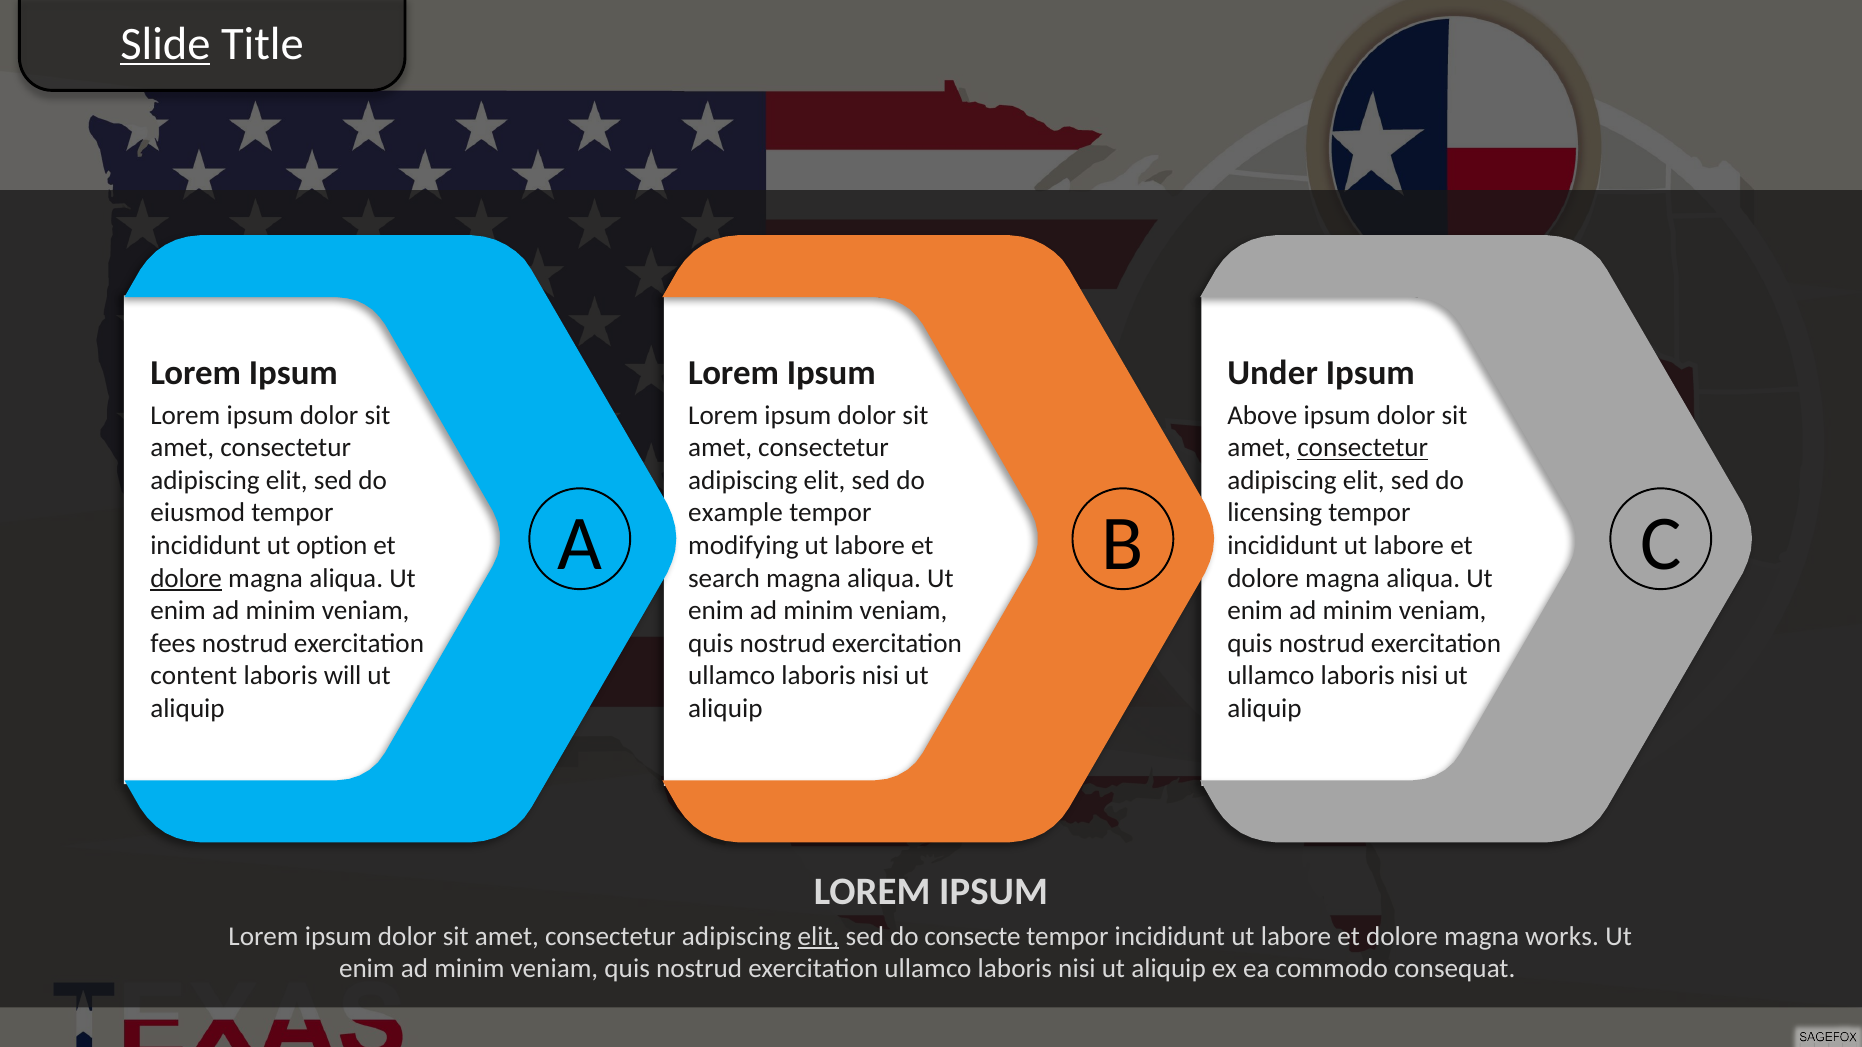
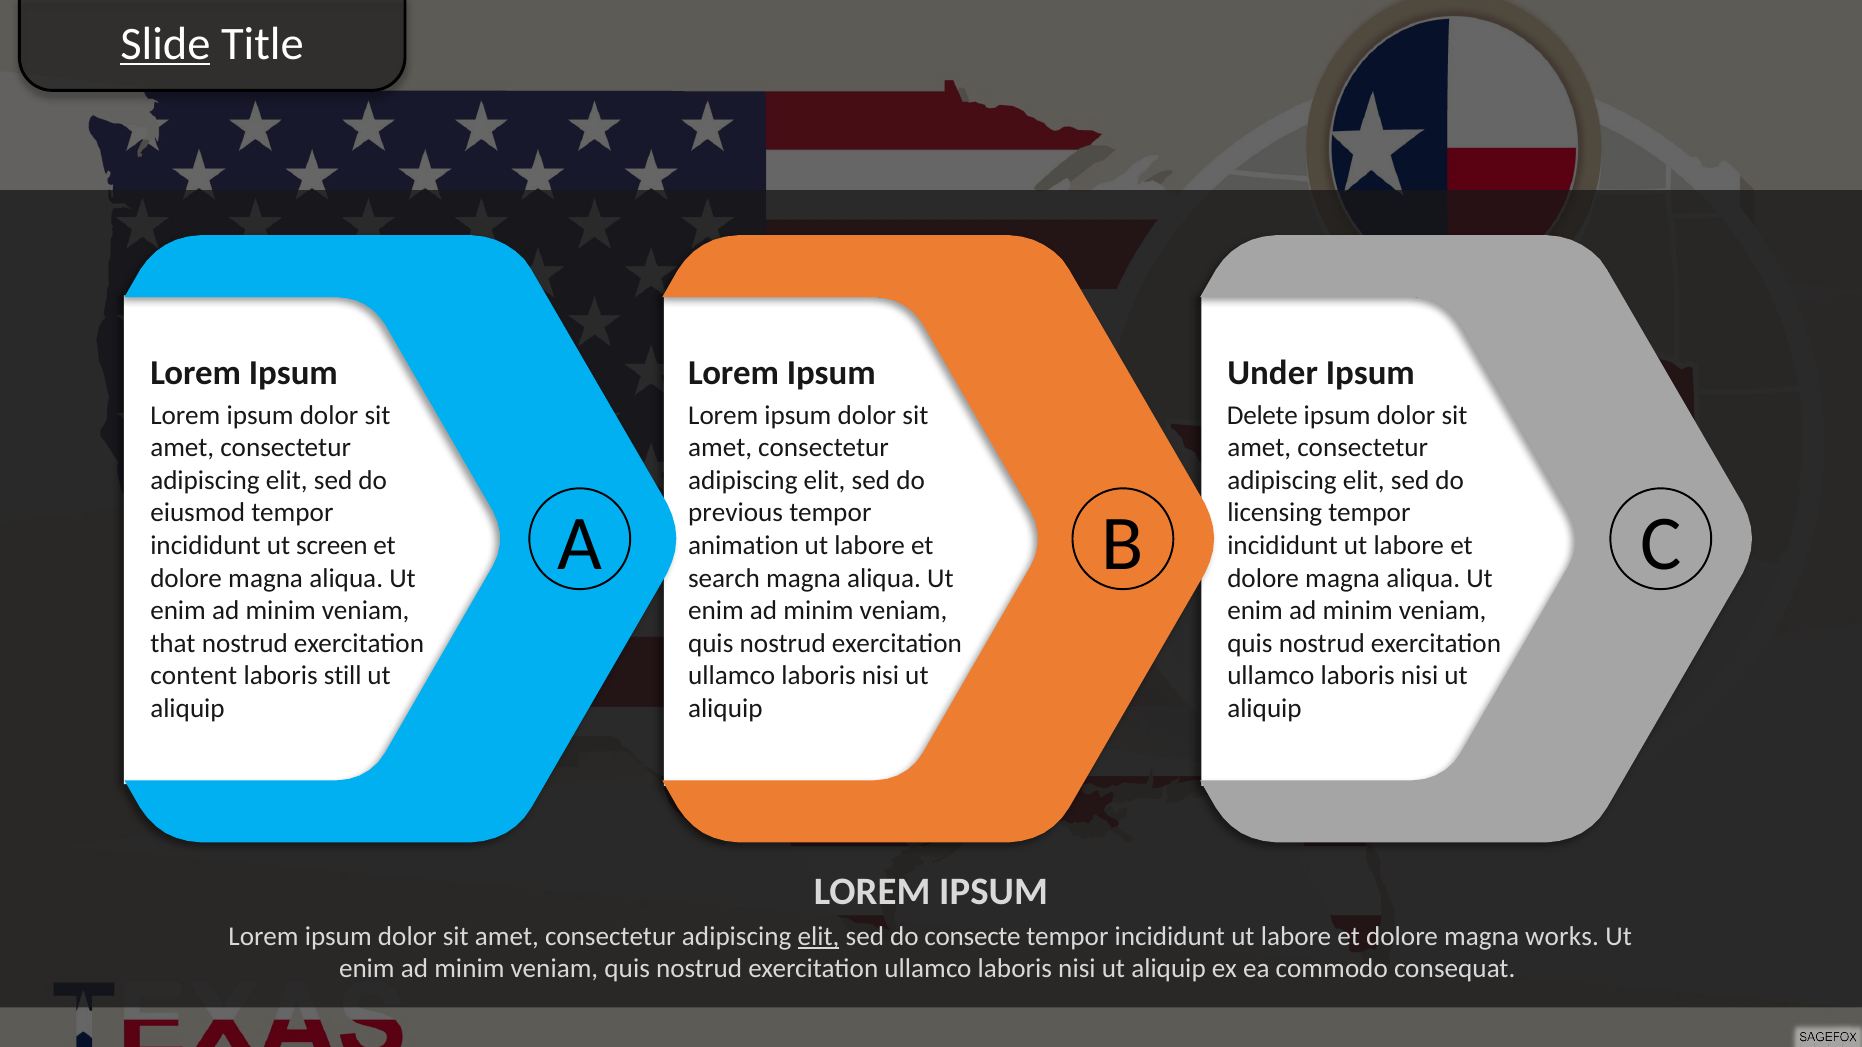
Above: Above -> Delete
consectetur at (1363, 448) underline: present -> none
example: example -> previous
option: option -> screen
modifying: modifying -> animation
dolore at (186, 578) underline: present -> none
fees: fees -> that
will: will -> still
